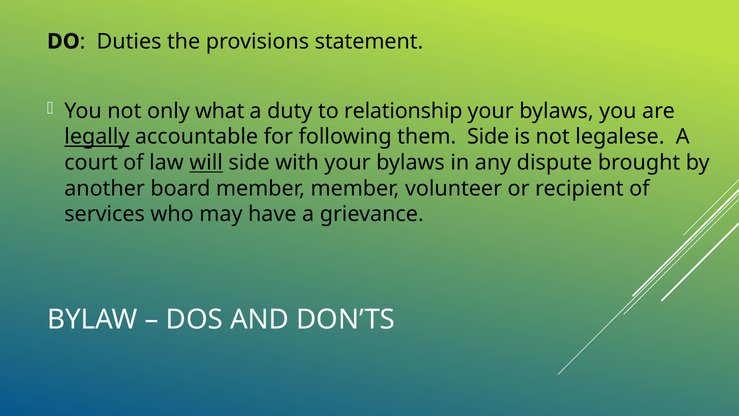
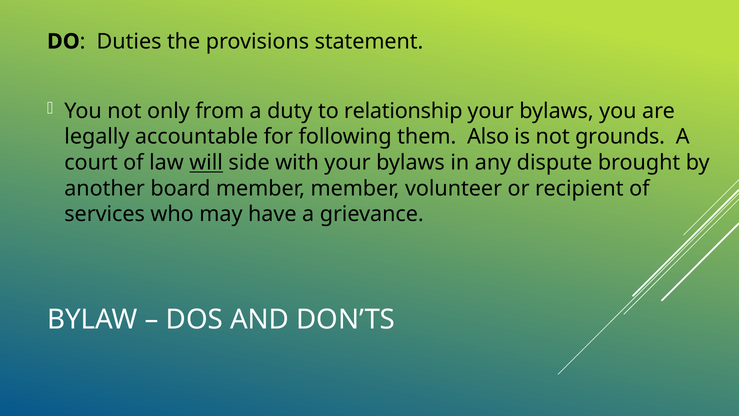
what: what -> from
legally underline: present -> none
them Side: Side -> Also
legalese: legalese -> grounds
